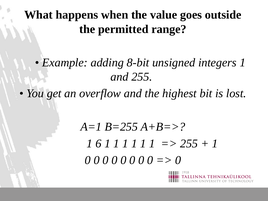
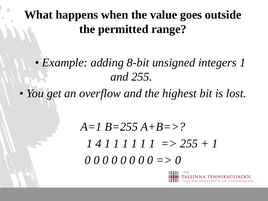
6: 6 -> 4
